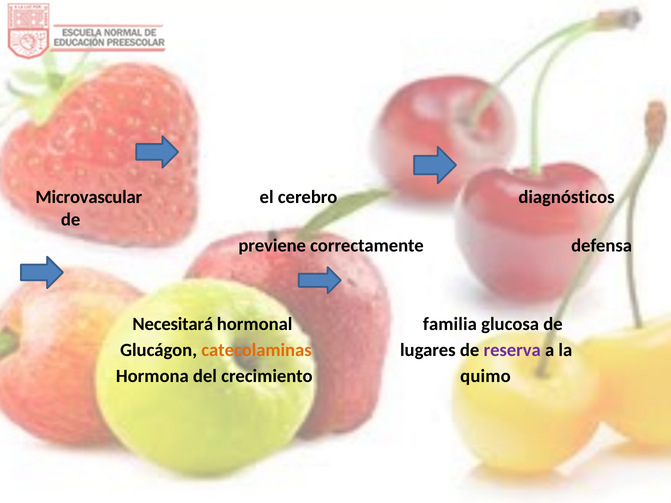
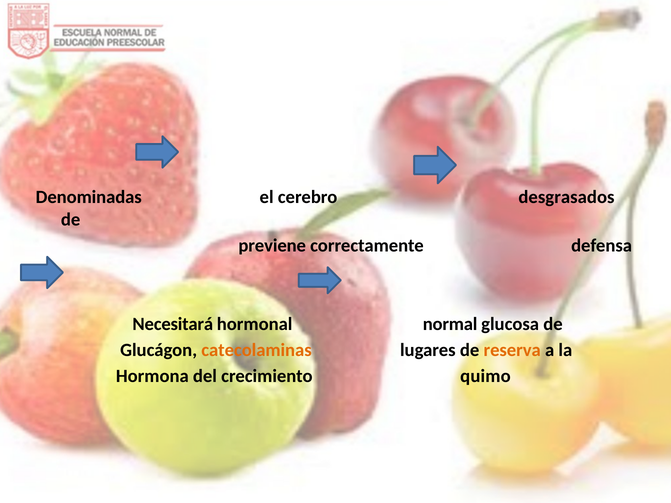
Microvascular: Microvascular -> Denominadas
diagnósticos: diagnósticos -> desgrasados
familia: familia -> normal
reserva colour: purple -> orange
